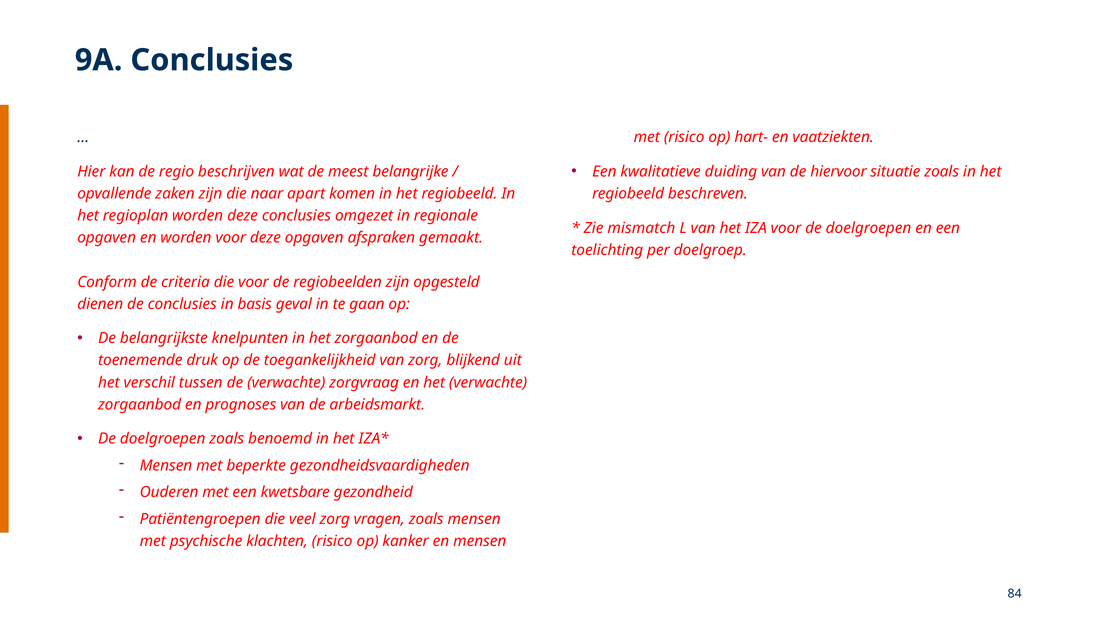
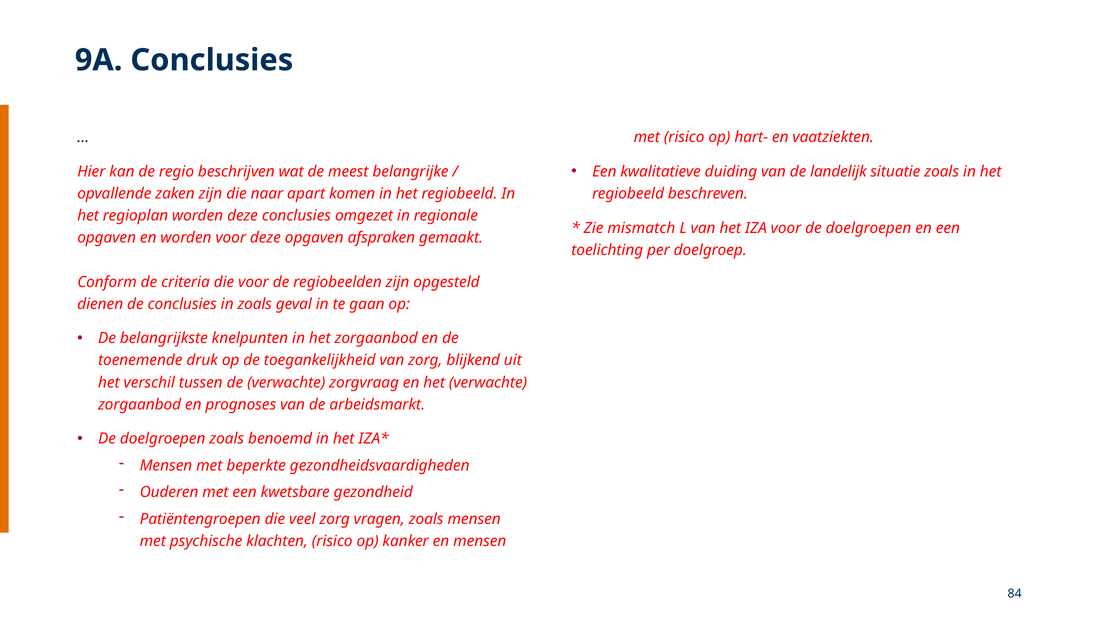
hiervoor: hiervoor -> landelijk
in basis: basis -> zoals
